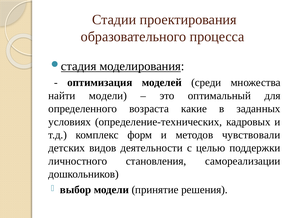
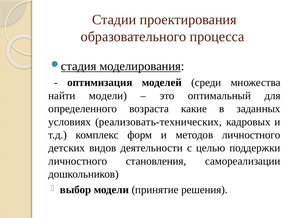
определение-технических: определение-технических -> реализовать-технических
методов чувствовали: чувствовали -> личностного
